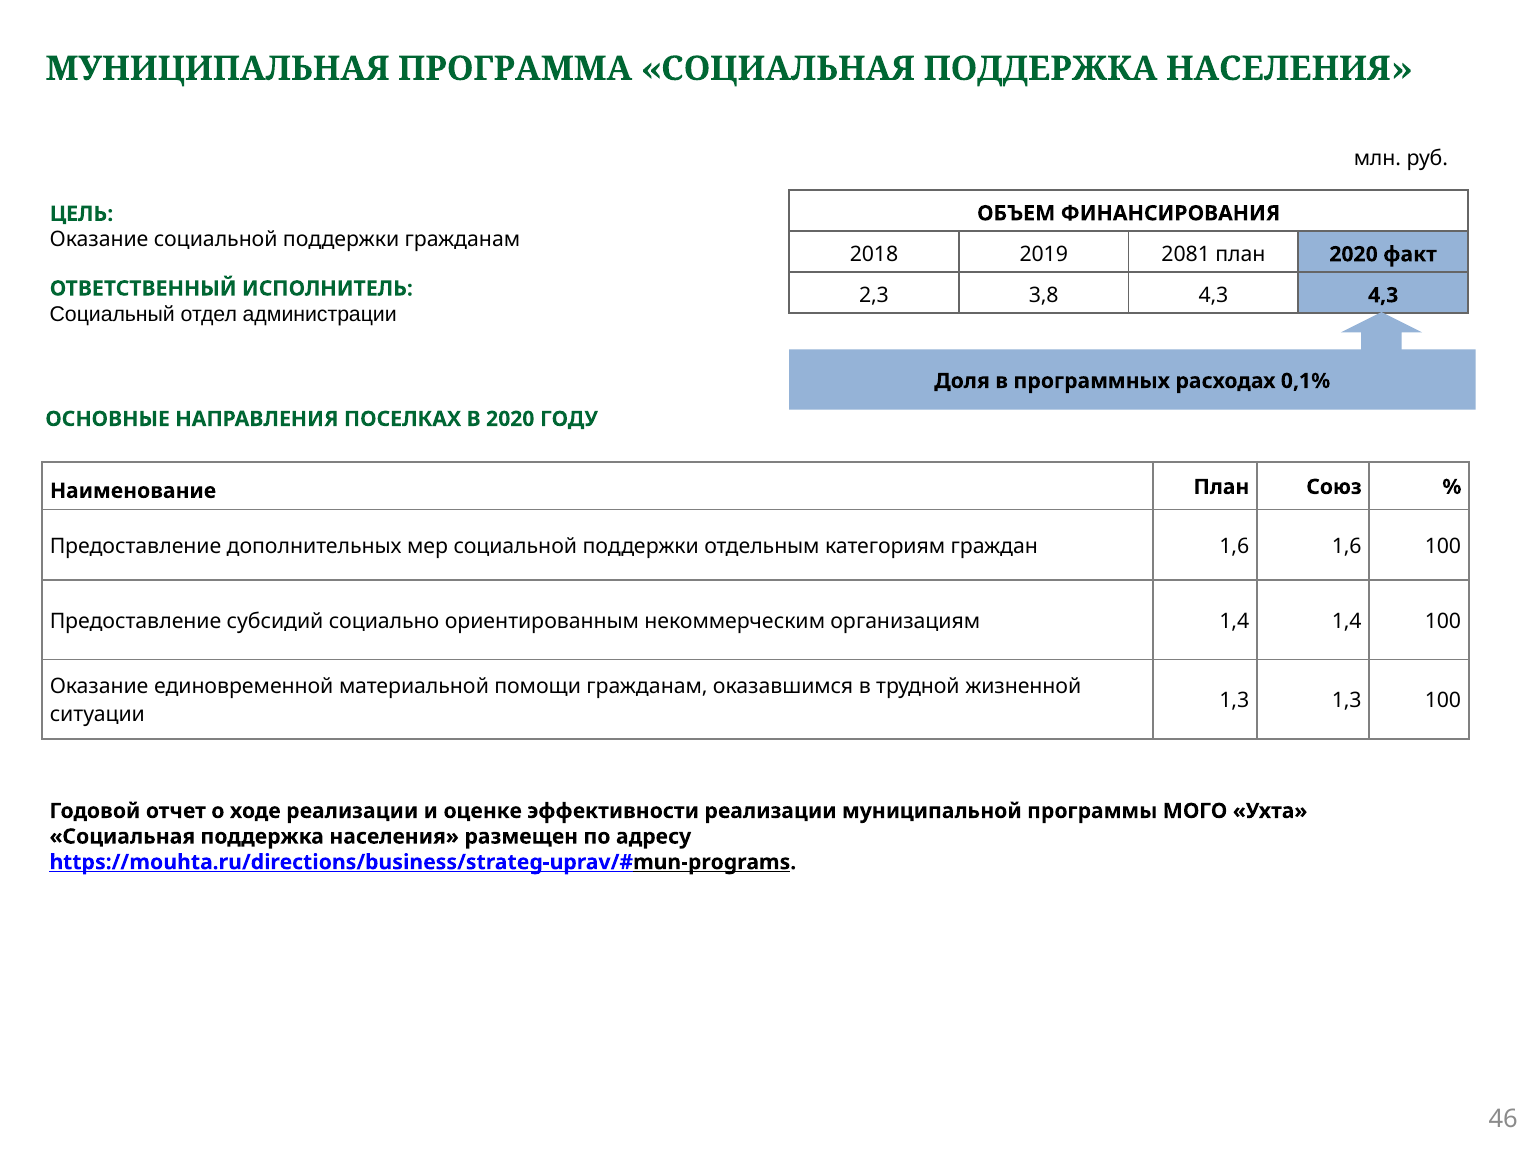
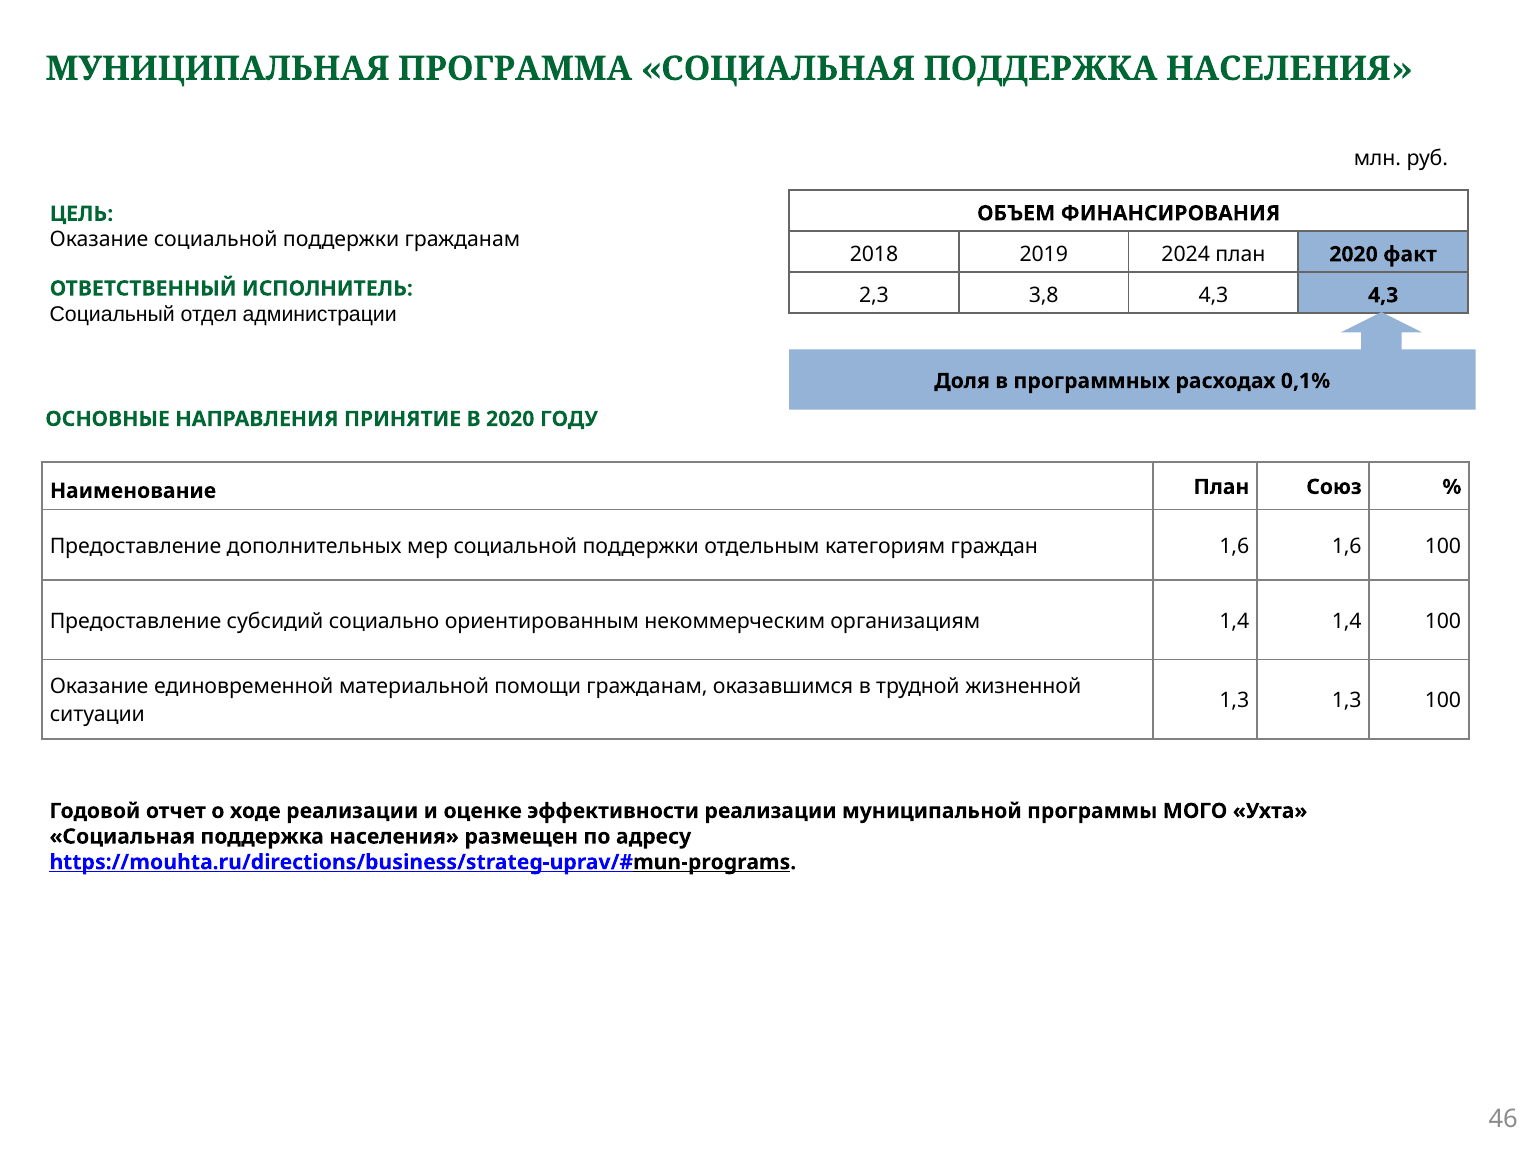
2081: 2081 -> 2024
ПОСЕЛКАХ: ПОСЕЛКАХ -> ПРИНЯТИЕ
